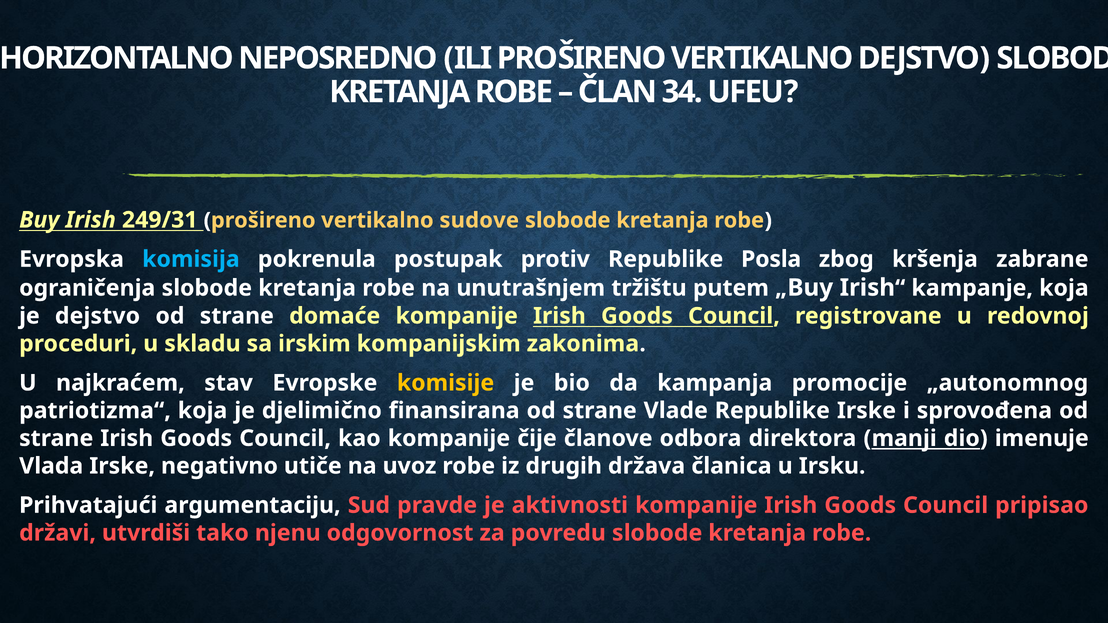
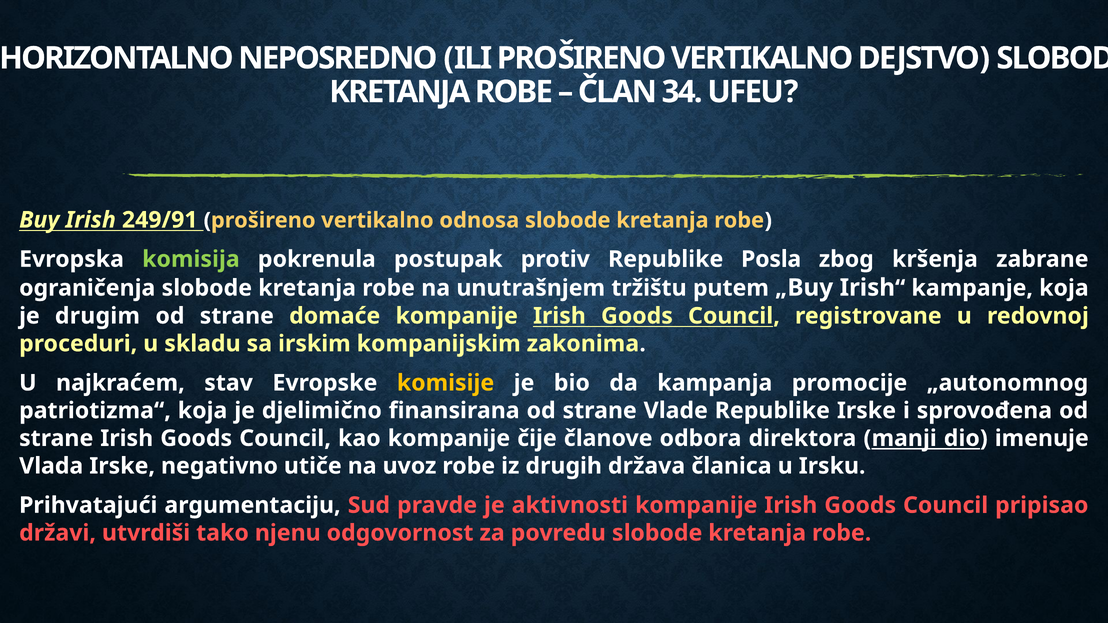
249/31: 249/31 -> 249/91
sudove: sudove -> odnosa
komisija colour: light blue -> light green
je dejstvo: dejstvo -> drugim
